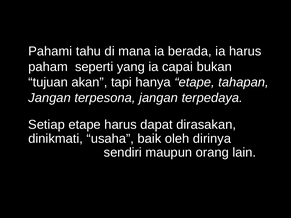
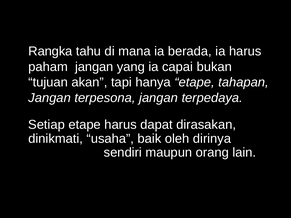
Pahami: Pahami -> Rangka
paham seperti: seperti -> jangan
